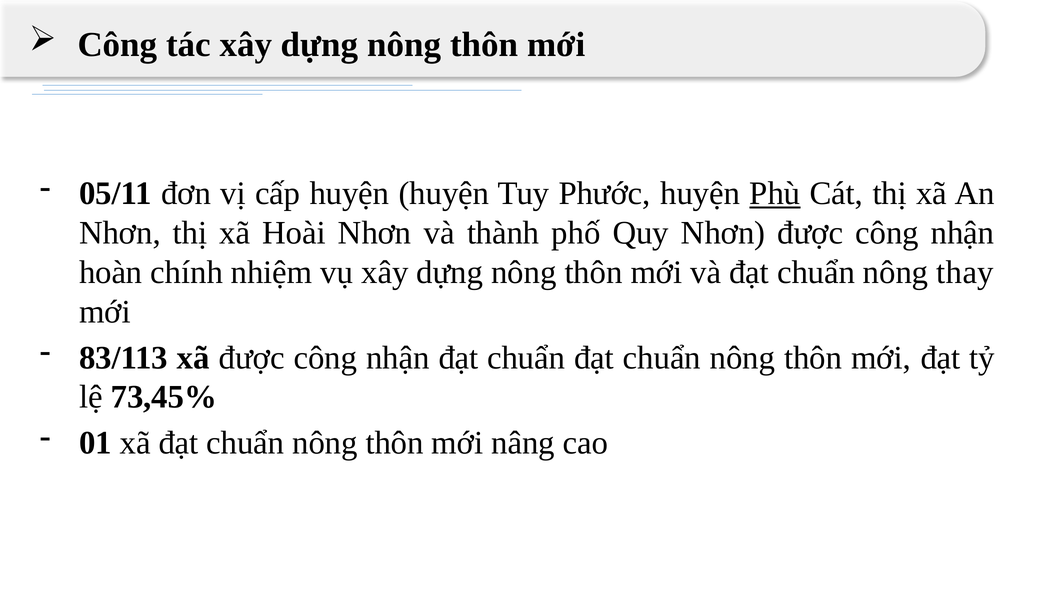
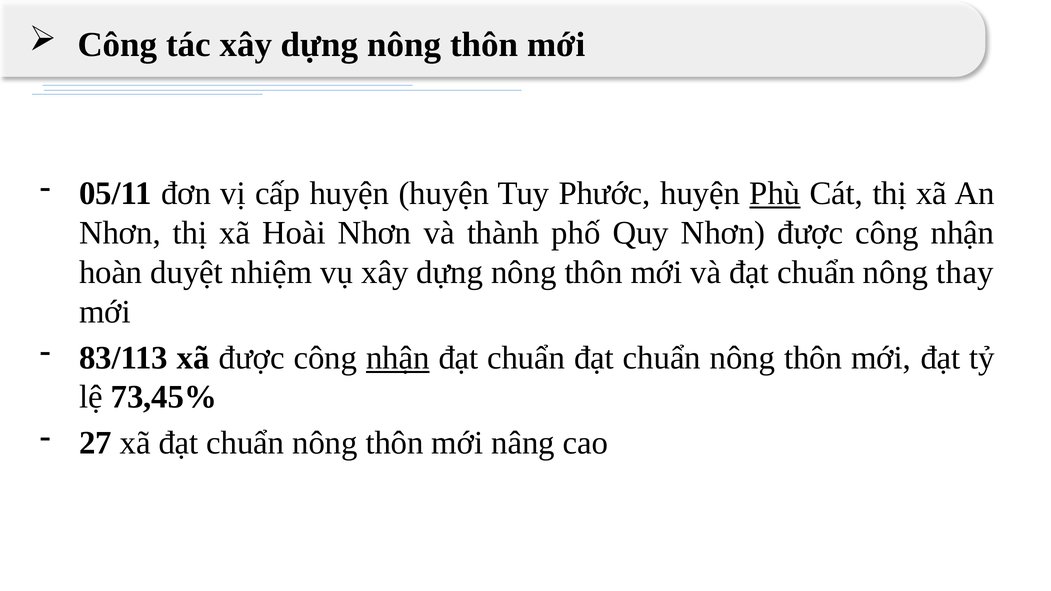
chính: chính -> duyệt
nhận at (398, 358) underline: none -> present
01: 01 -> 27
